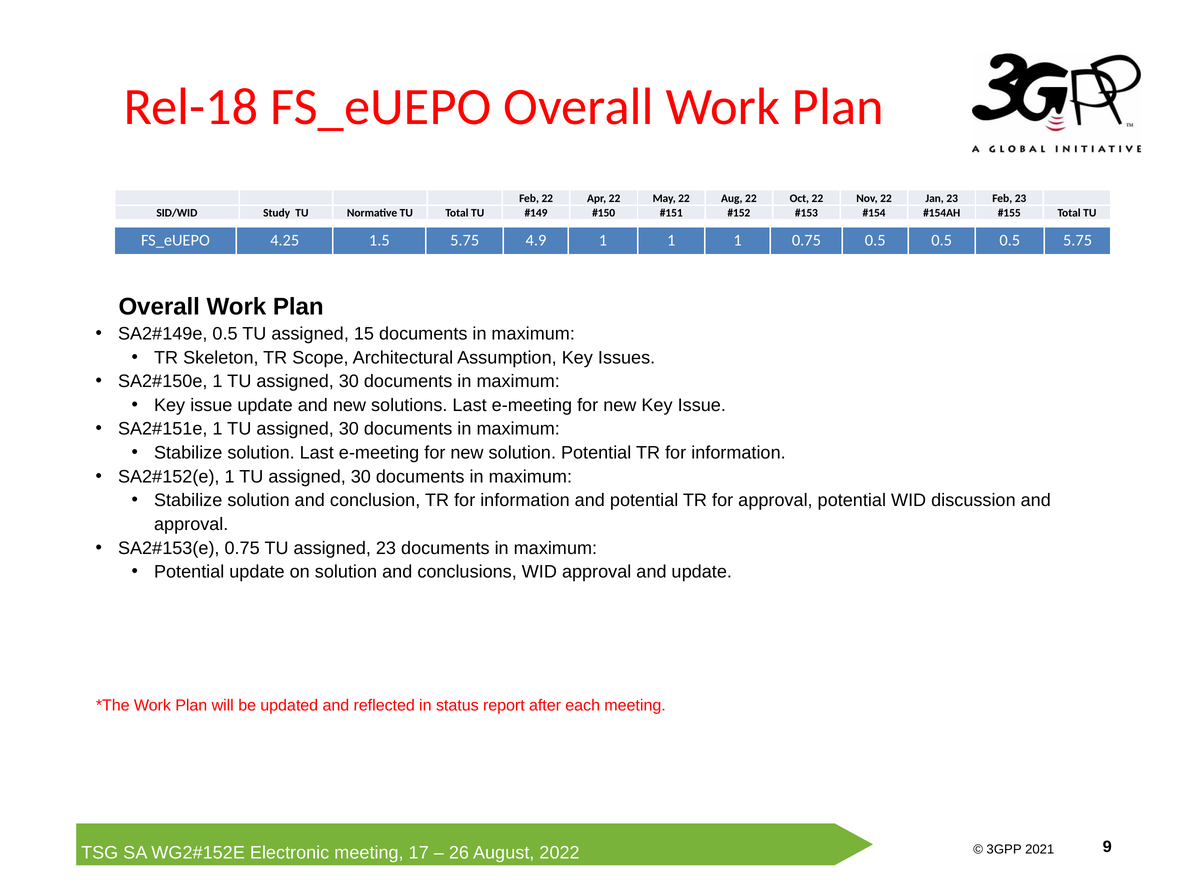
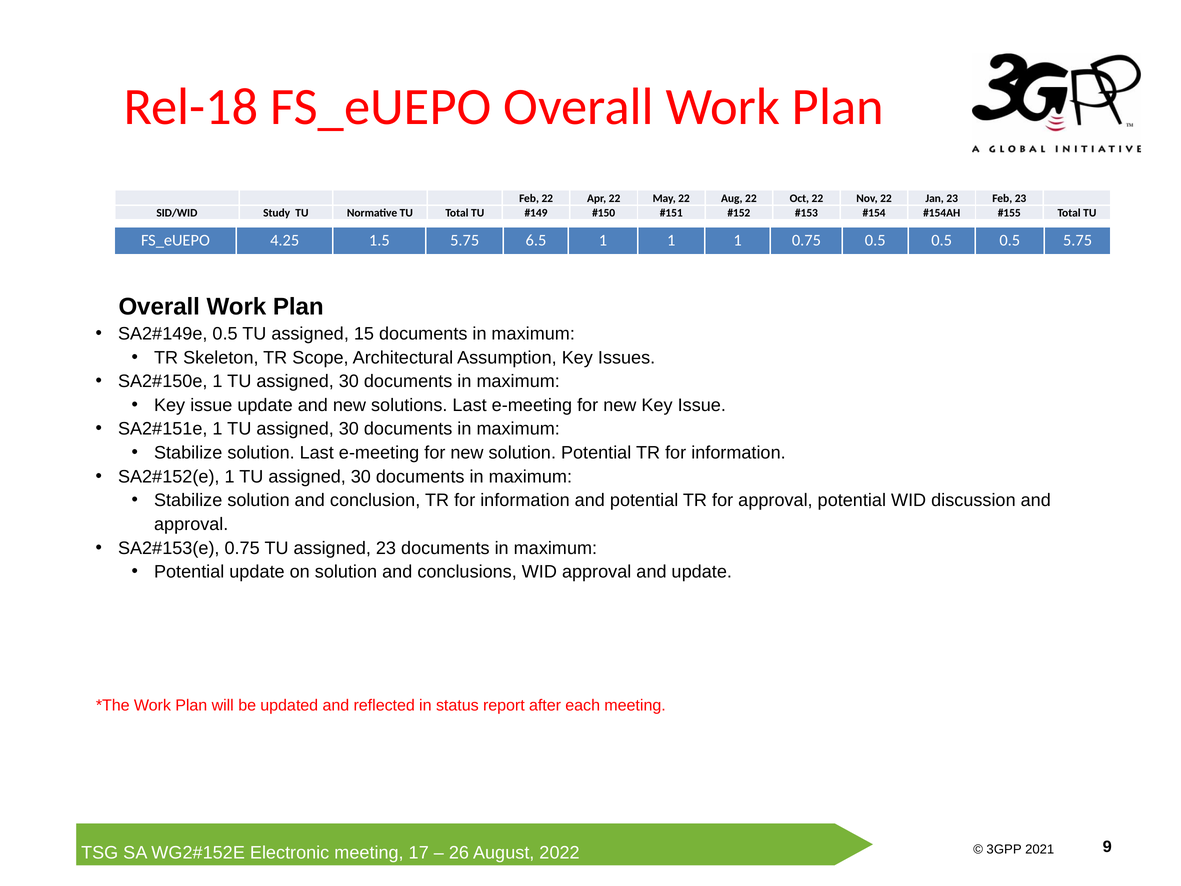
4.9: 4.9 -> 6.5
